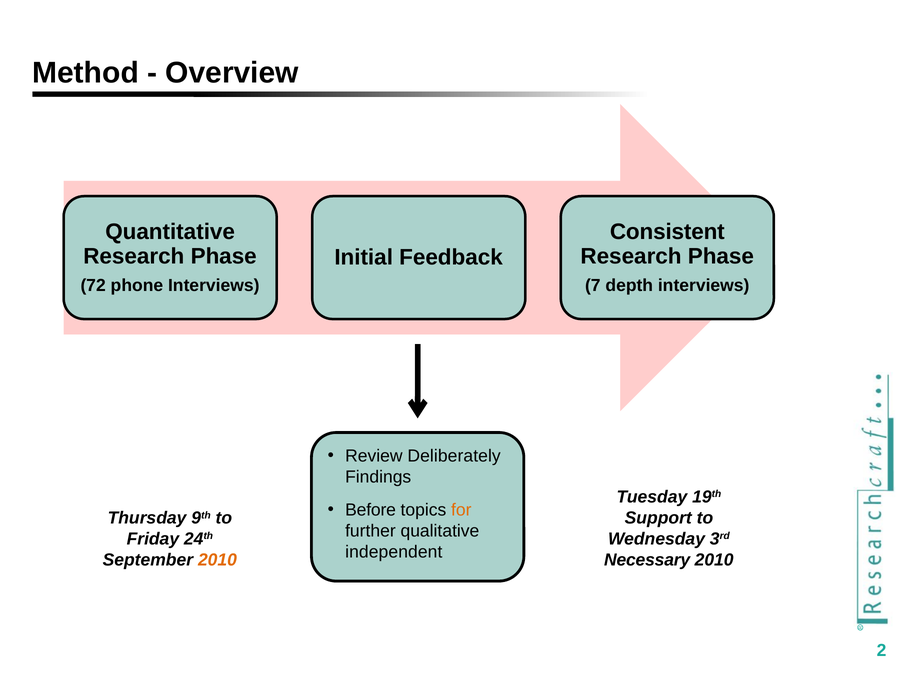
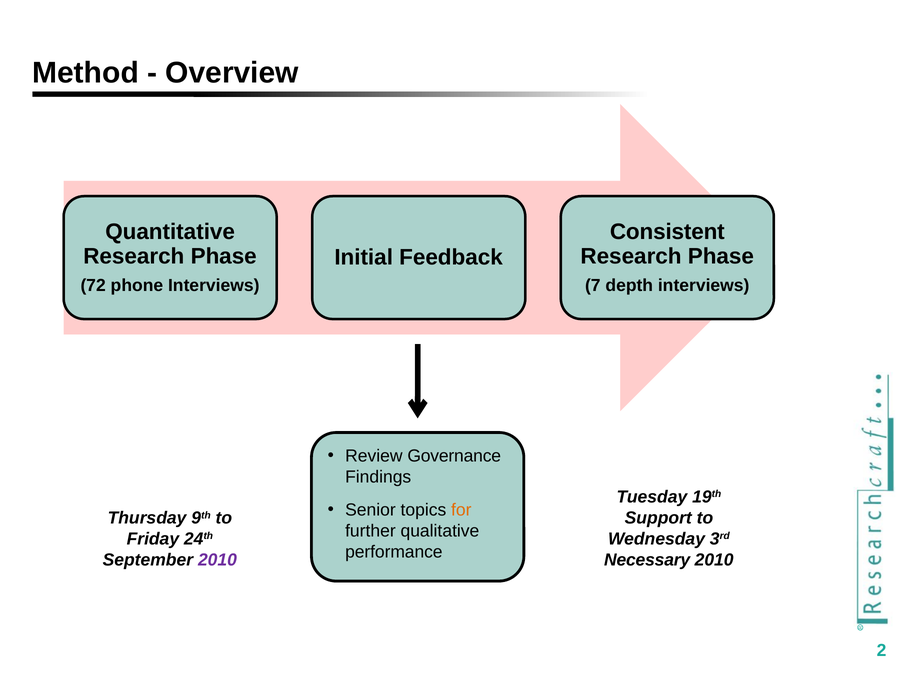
Deliberately: Deliberately -> Governance
Before: Before -> Senior
independent: independent -> performance
2010 at (217, 560) colour: orange -> purple
